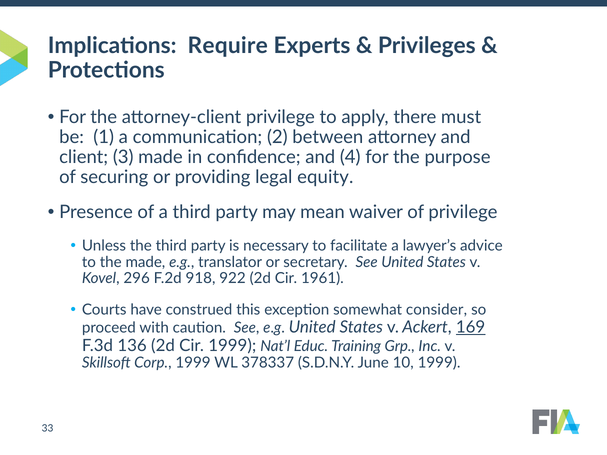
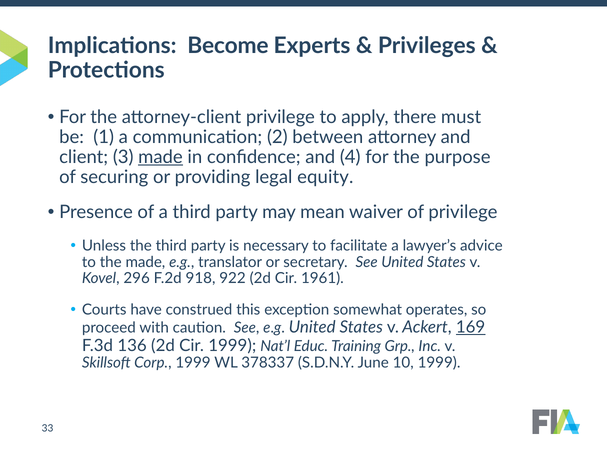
Require: Require -> Become
made at (160, 157) underline: none -> present
consider: consider -> operates
